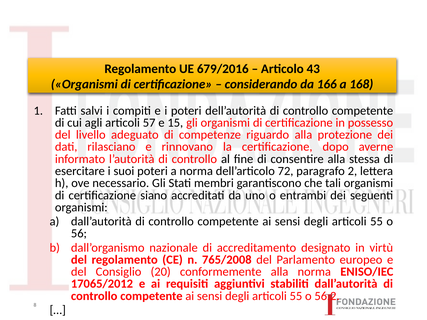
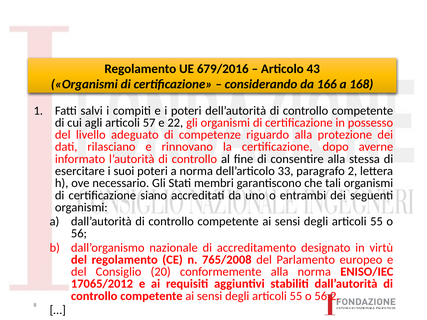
15: 15 -> 22
72: 72 -> 33
